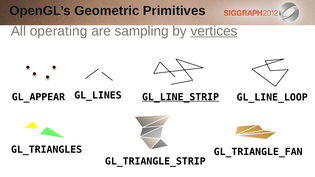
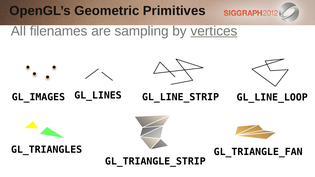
operating: operating -> filenames
GL_APPEAR: GL_APPEAR -> GL_IMAGES
GL_LINE_STRIP underline: present -> none
